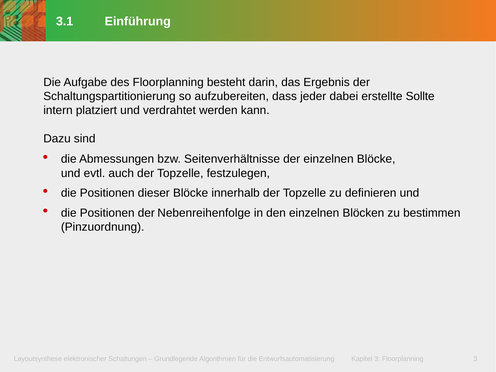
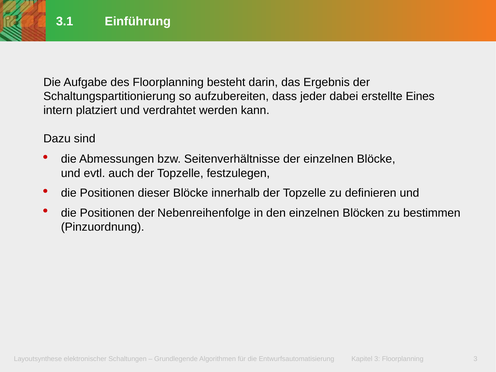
Sollte: Sollte -> Eines
